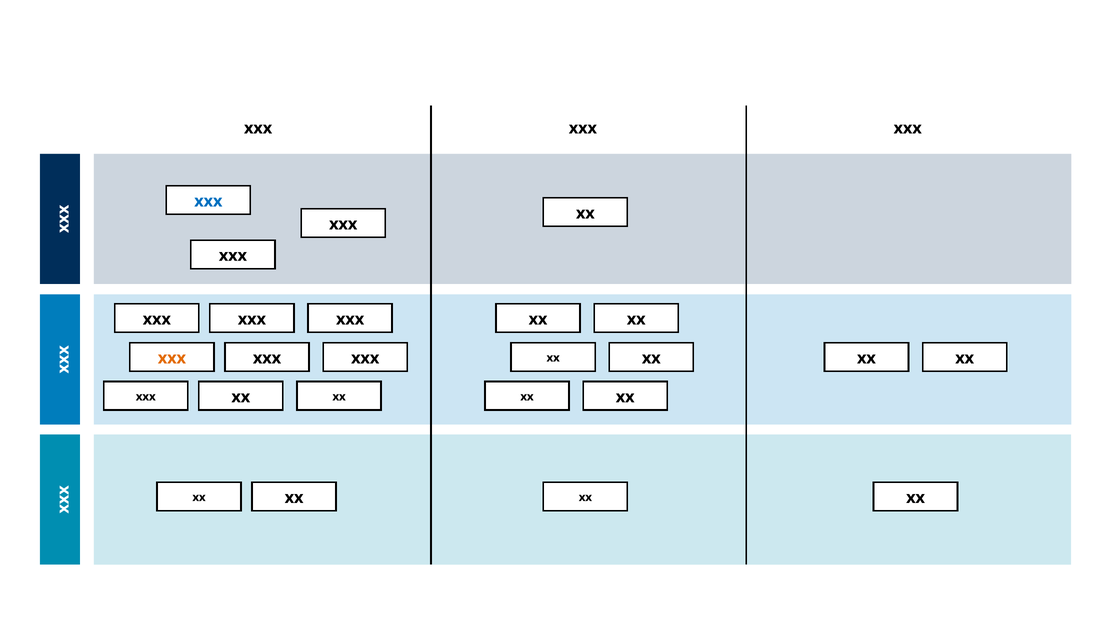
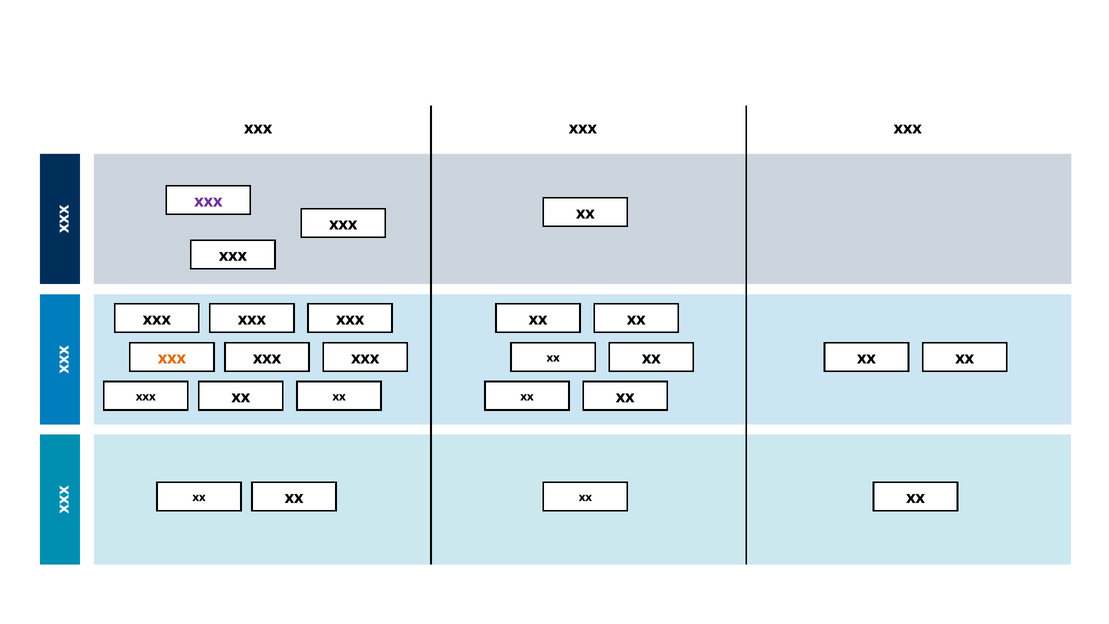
xxx at (208, 201) colour: blue -> purple
